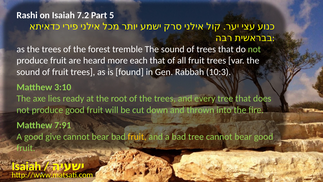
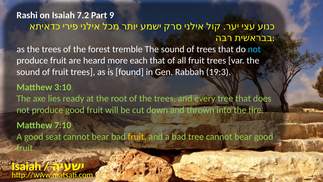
5: 5 -> 9
not at (254, 49) colour: light green -> light blue
10:3: 10:3 -> 19:3
7:91: 7:91 -> 7:10
give: give -> seat
